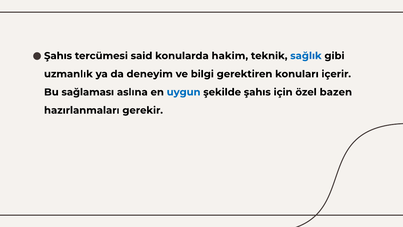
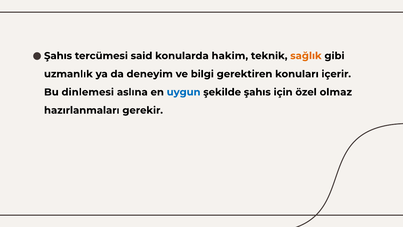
sağlık colour: blue -> orange
sağlaması: sağlaması -> dinlemesi
bazen: bazen -> olmaz
